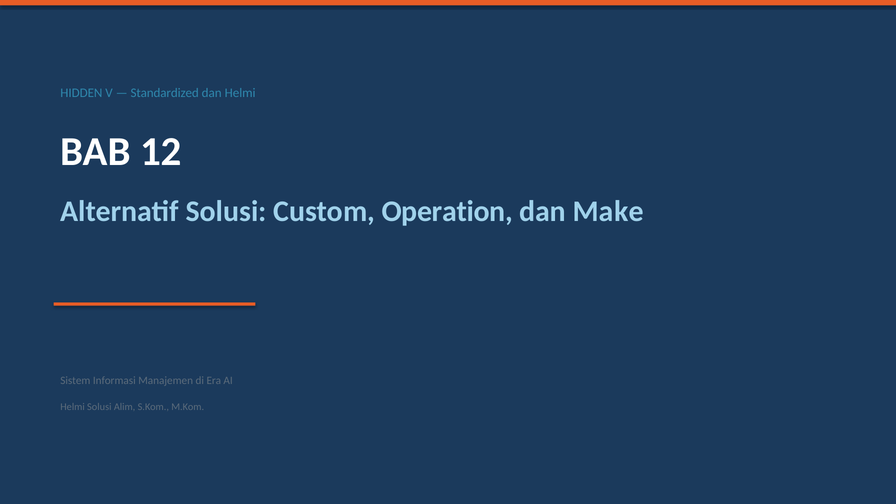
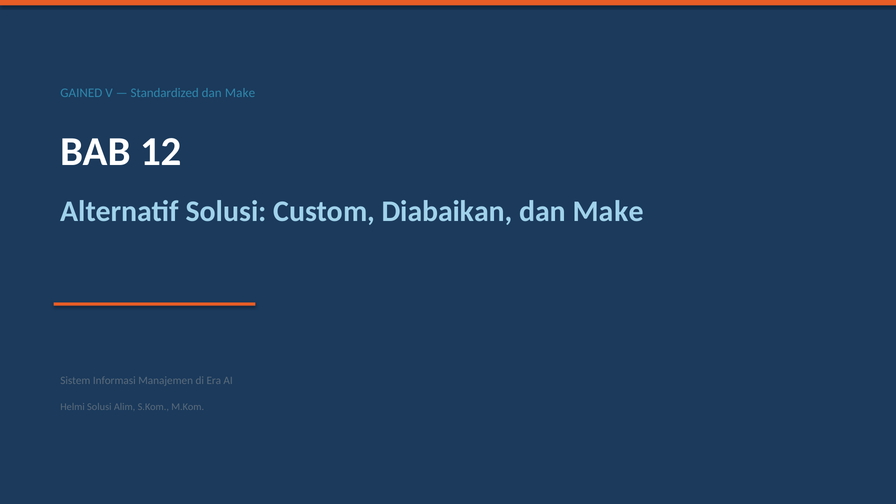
HIDDEN: HIDDEN -> GAINED
Helmi at (240, 93): Helmi -> Make
Operation: Operation -> Diabaikan
